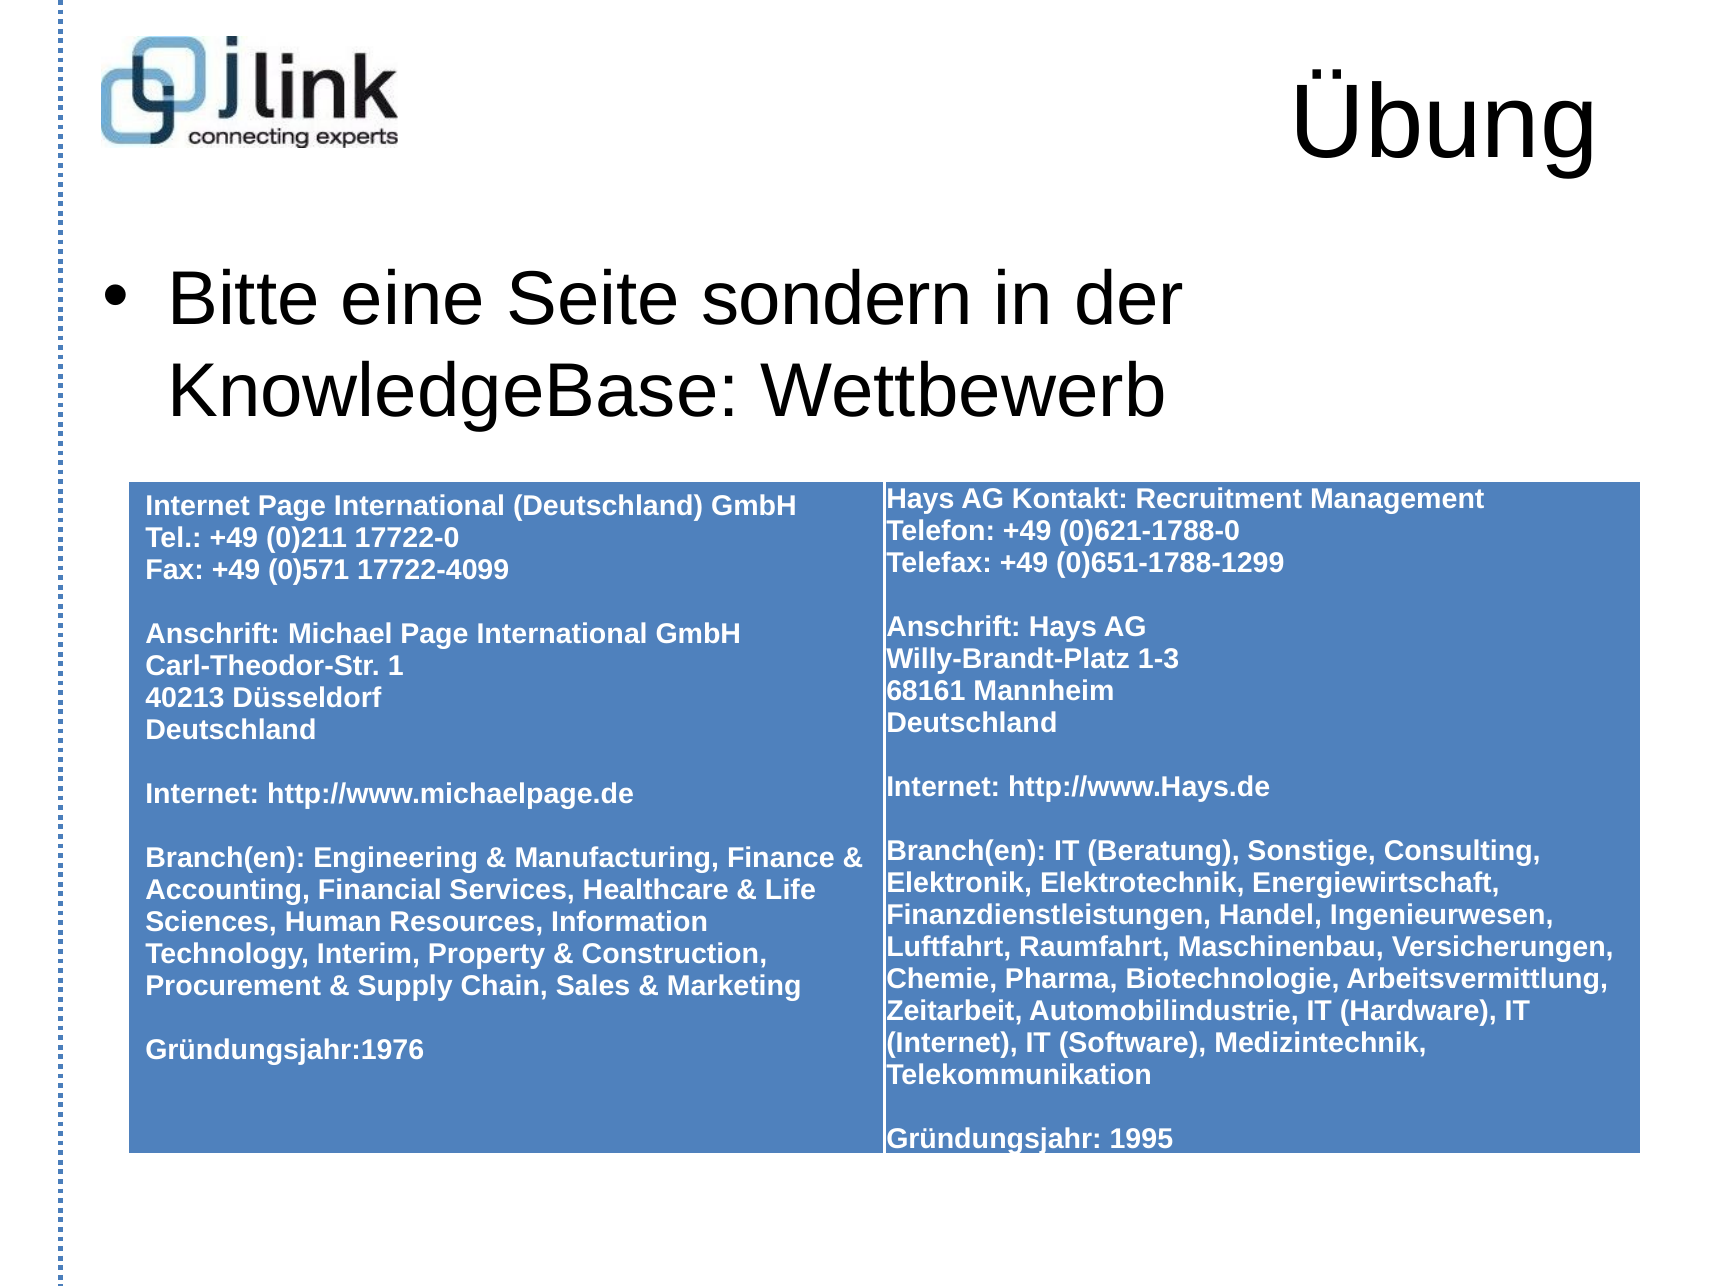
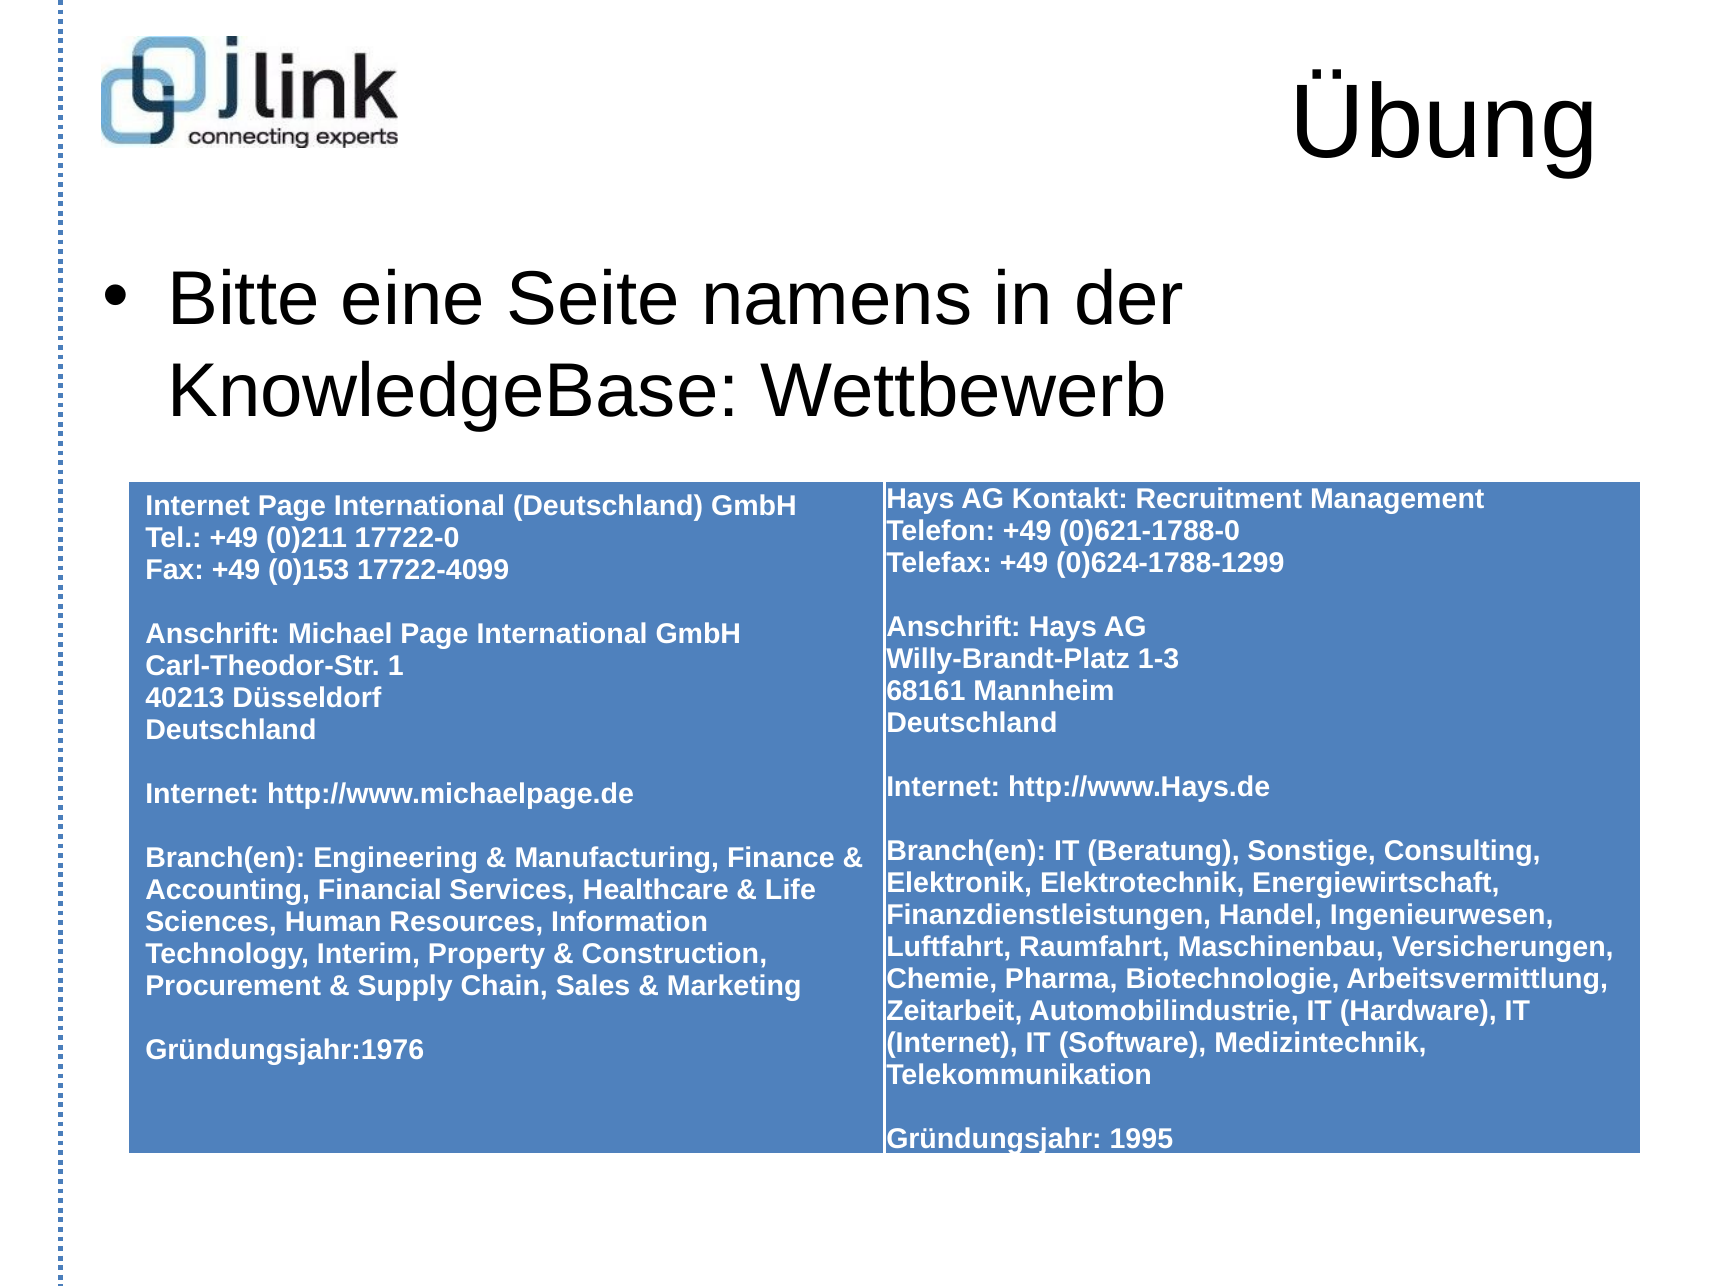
sondern: sondern -> namens
0)651-1788-1299: 0)651-1788-1299 -> 0)624-1788-1299
0)571: 0)571 -> 0)153
